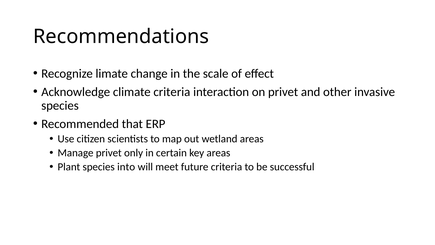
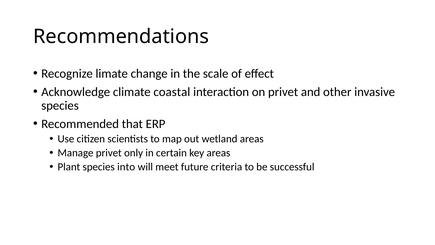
climate criteria: criteria -> coastal
